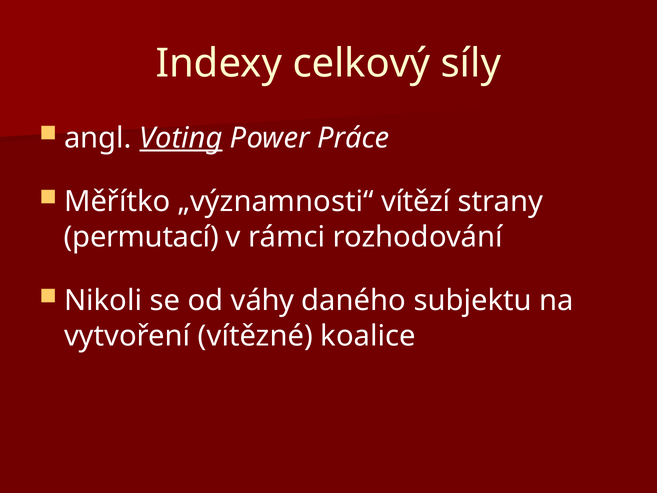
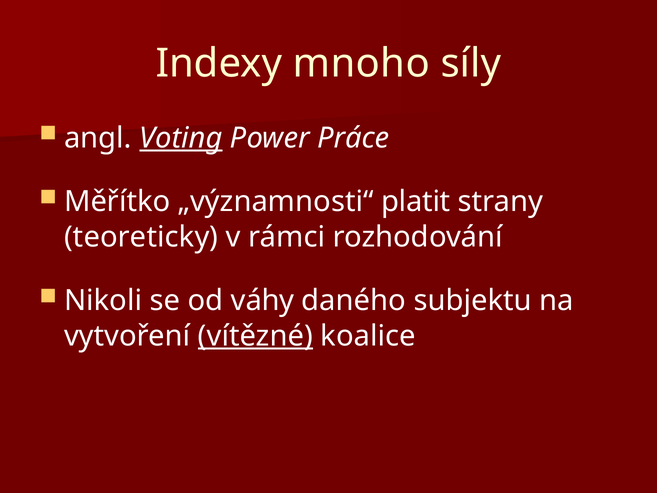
celkový: celkový -> mnoho
vítězí: vítězí -> platit
permutací: permutací -> teoreticky
vítězné underline: none -> present
